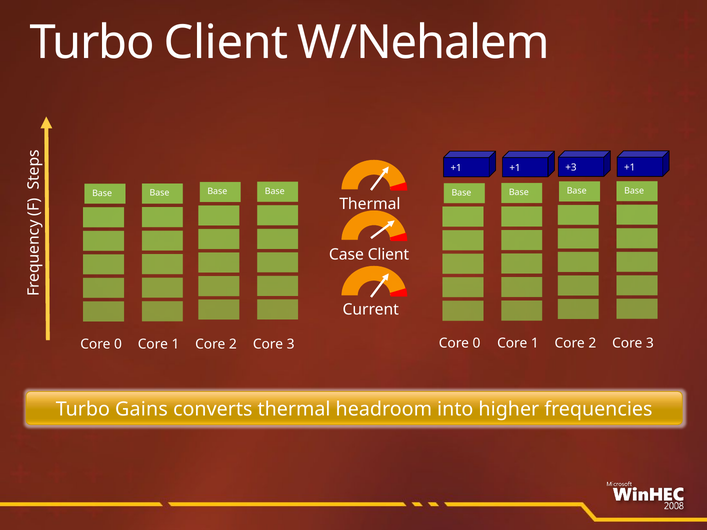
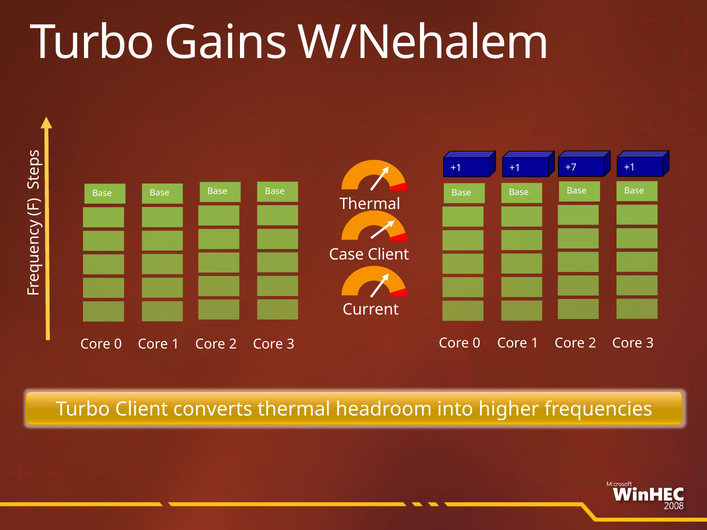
Turbo Client: Client -> Gains
+3: +3 -> +7
Turbo Gains: Gains -> Client
